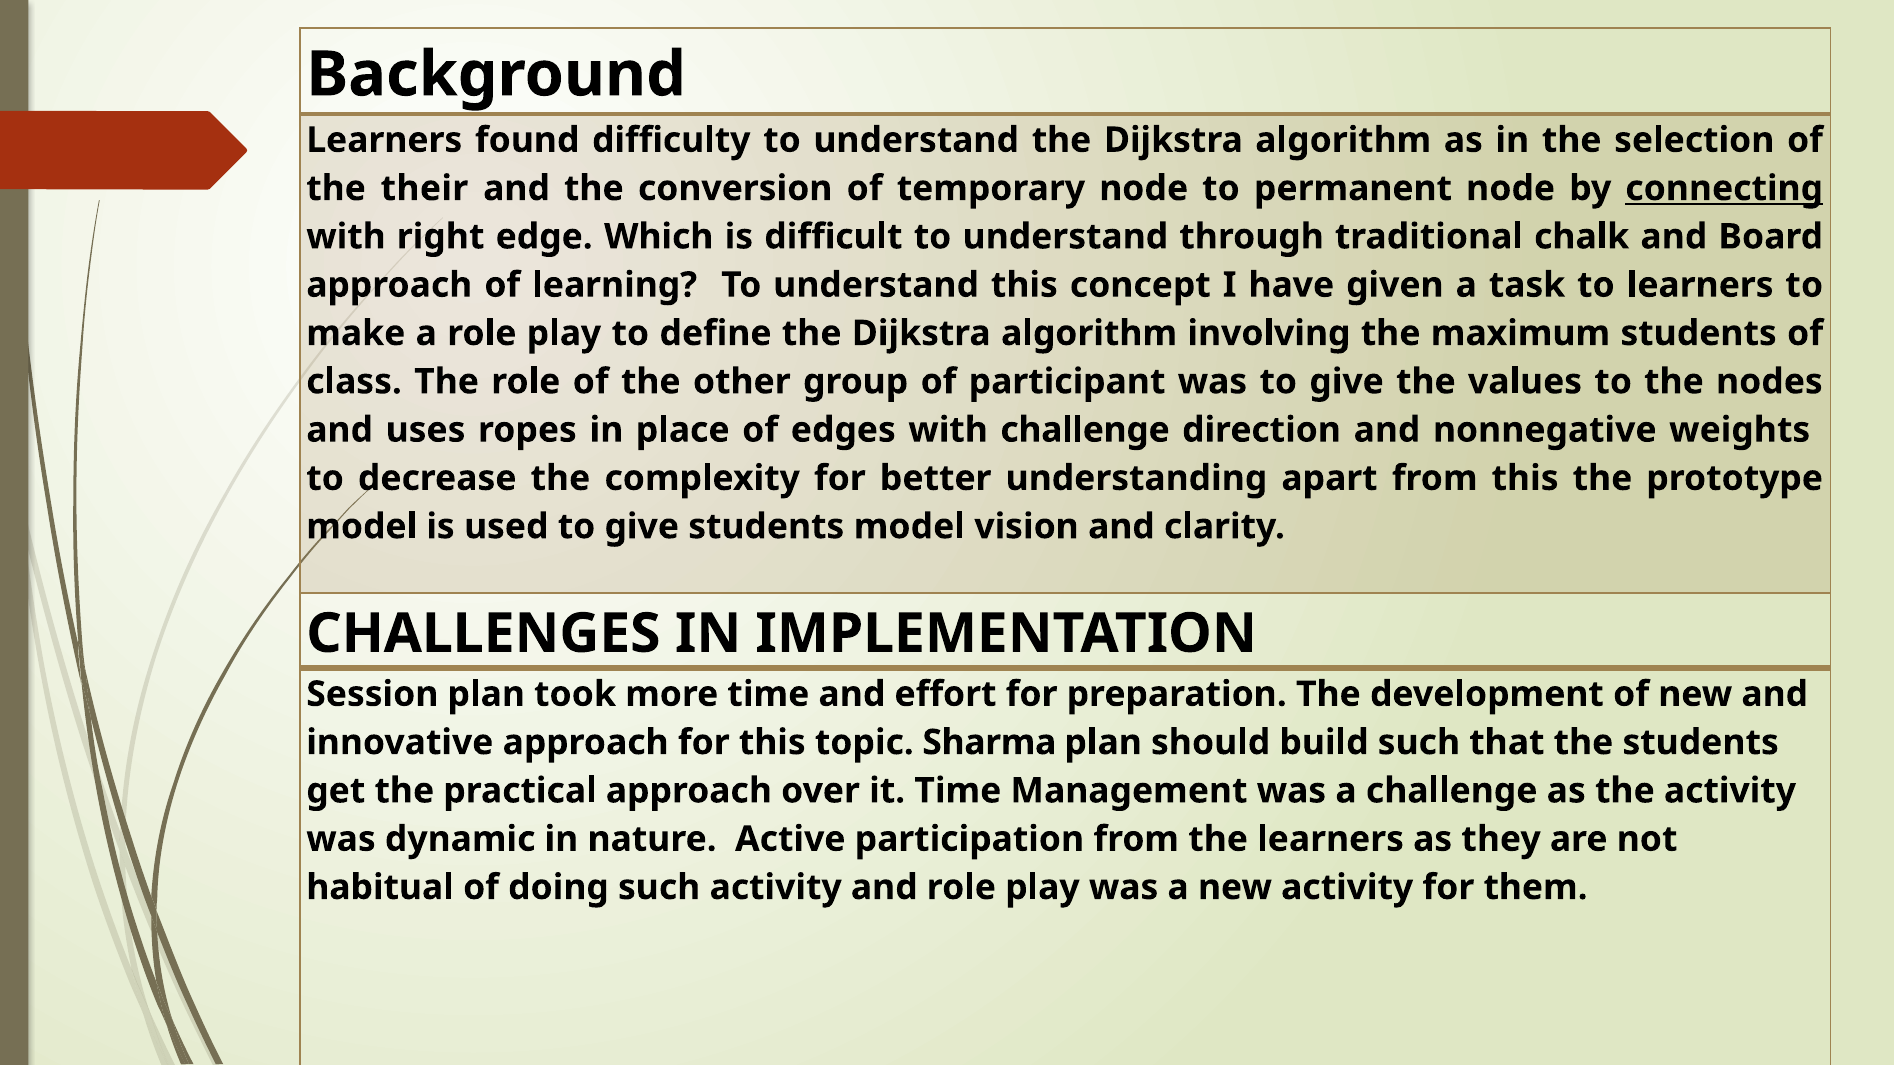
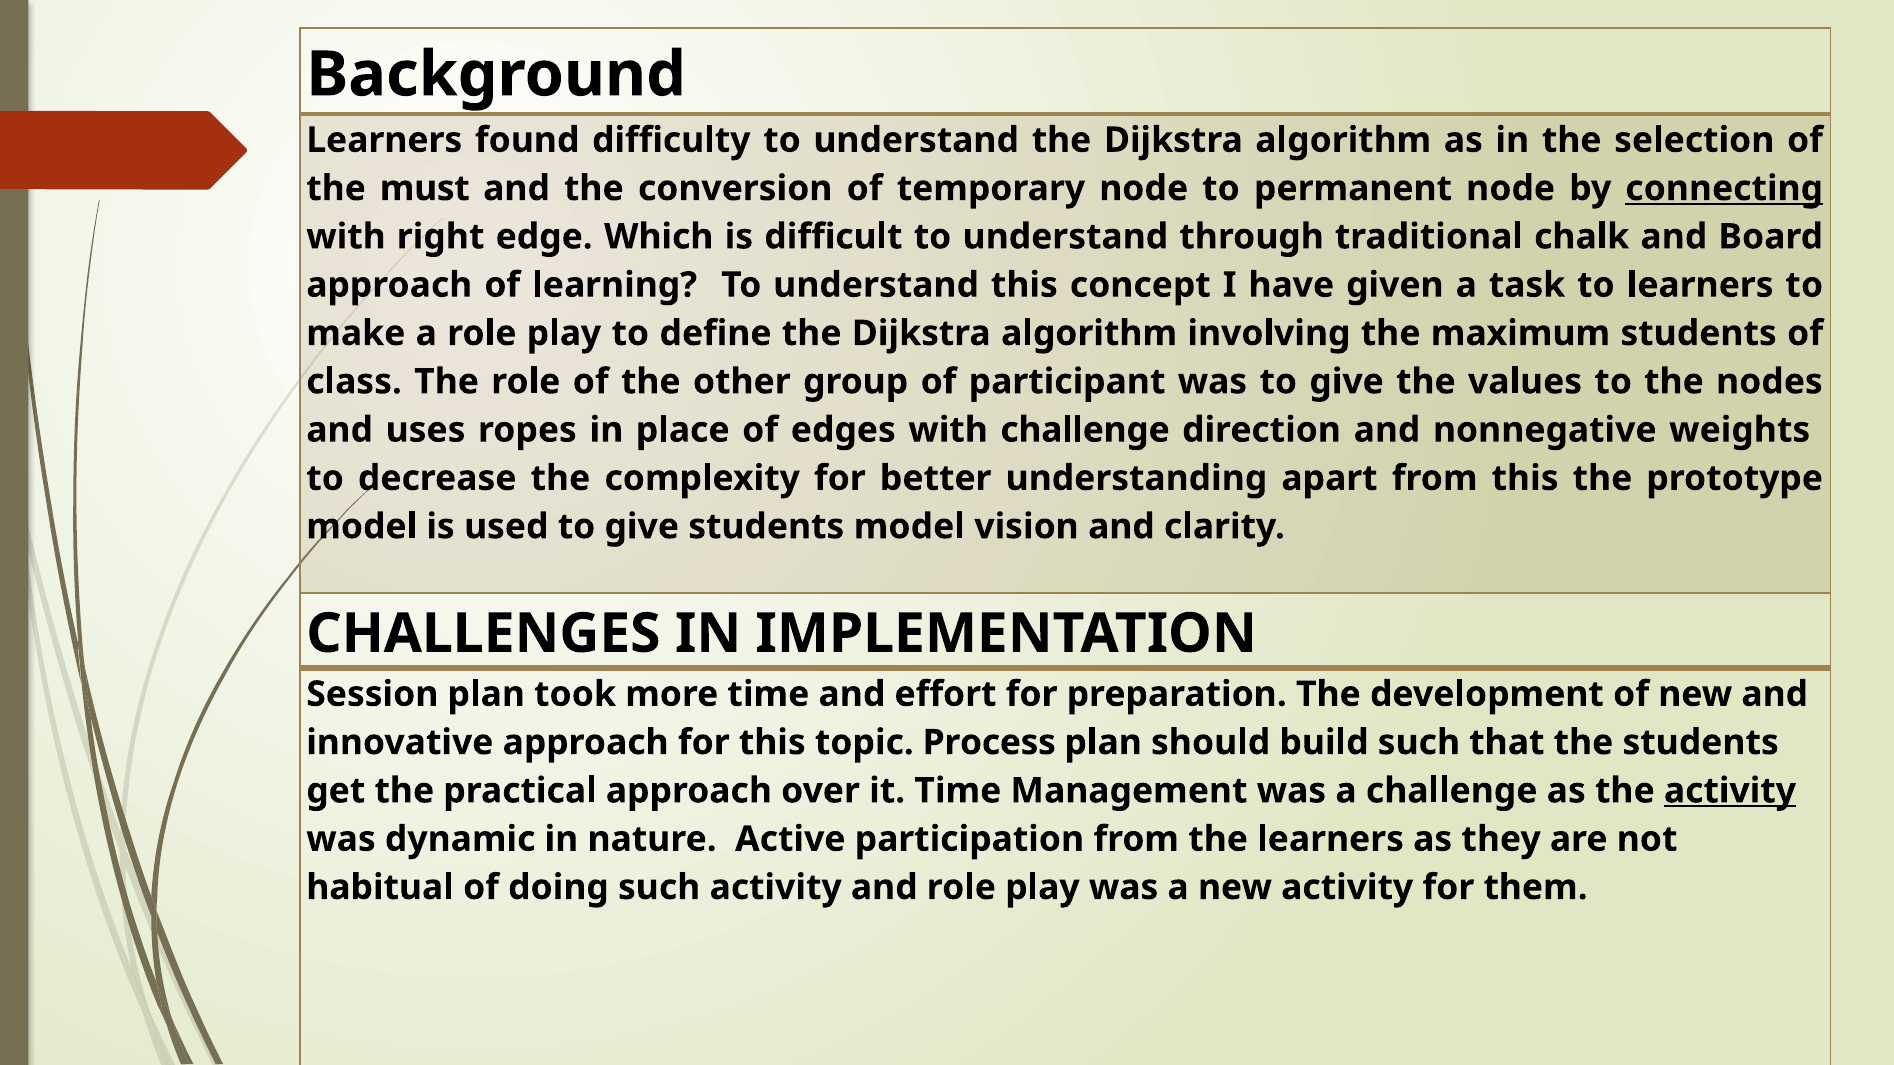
their: their -> must
Sharma: Sharma -> Process
activity at (1730, 791) underline: none -> present
